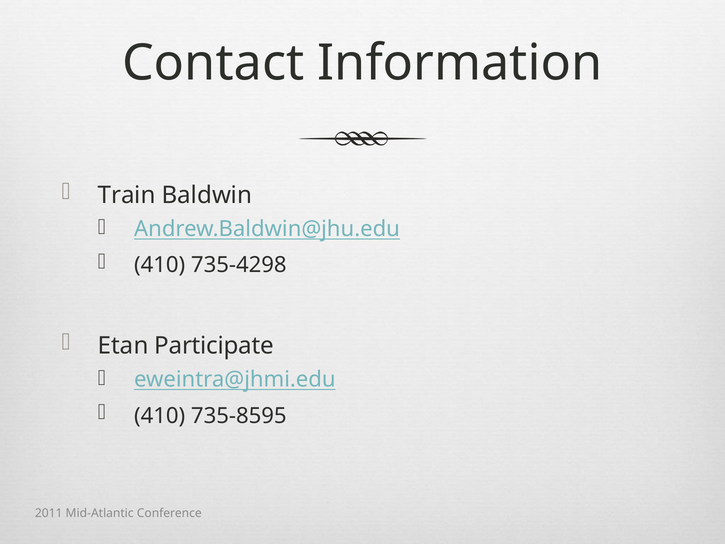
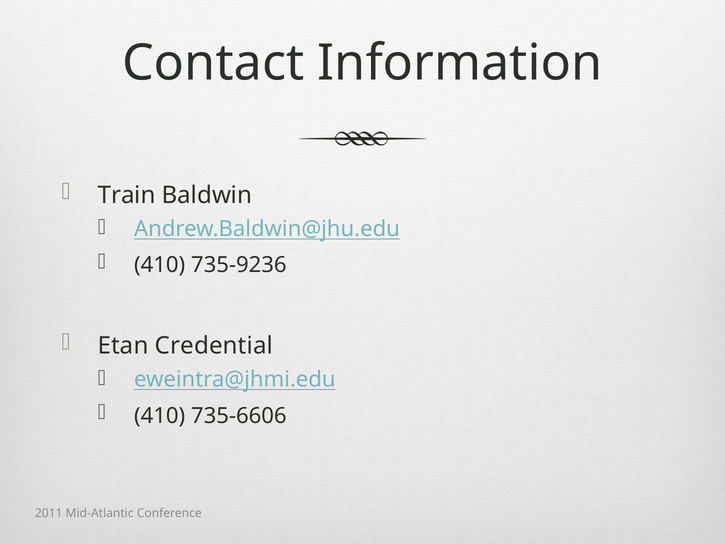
735-4298: 735-4298 -> 735-9236
Participate: Participate -> Credential
735-8595: 735-8595 -> 735-6606
